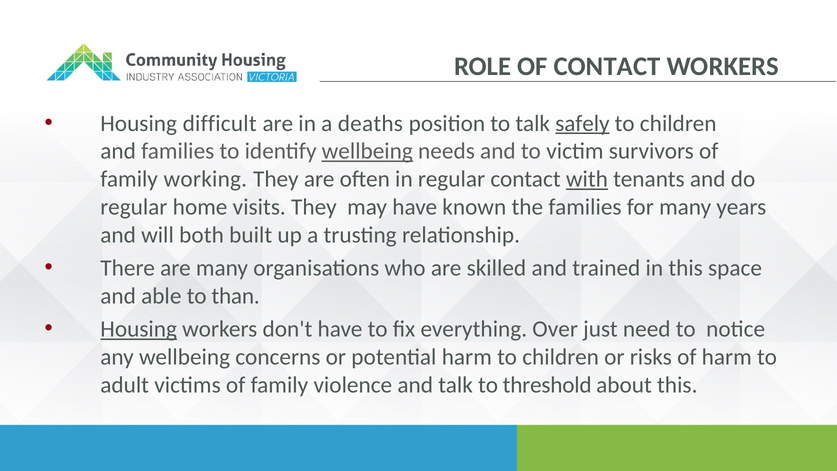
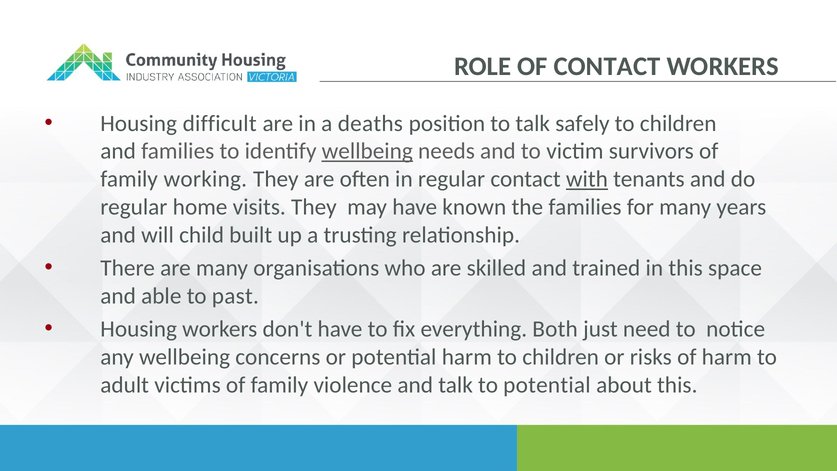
safely underline: present -> none
both: both -> child
than: than -> past
Housing at (139, 329) underline: present -> none
Over: Over -> Both
to threshold: threshold -> potential
